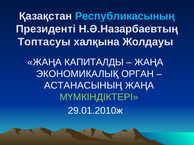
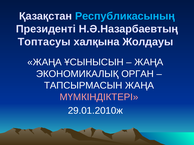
КАПИТАЛДЫ: КАПИТАЛДЫ -> ҰСЫНЫСЫН
АСТАНАСЫНЫҢ: АСТАНАСЫНЫҢ -> ТАПСЫРМАСЫН
МҮМКІНДІКТЕРІ colour: light green -> pink
